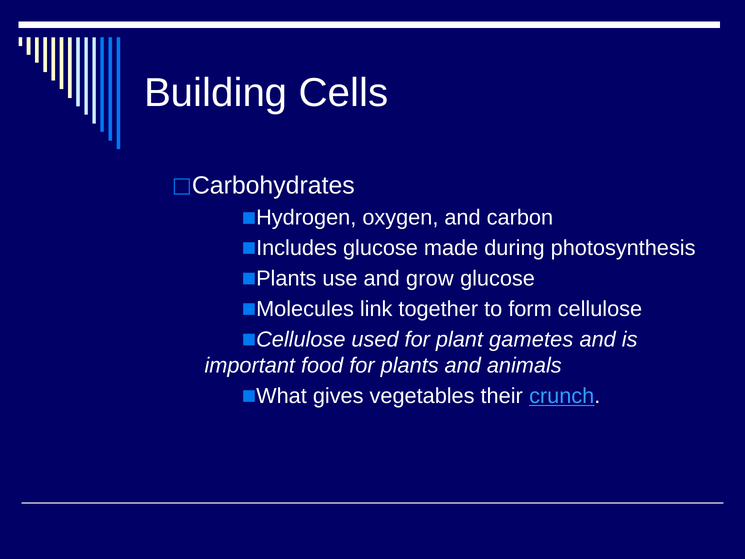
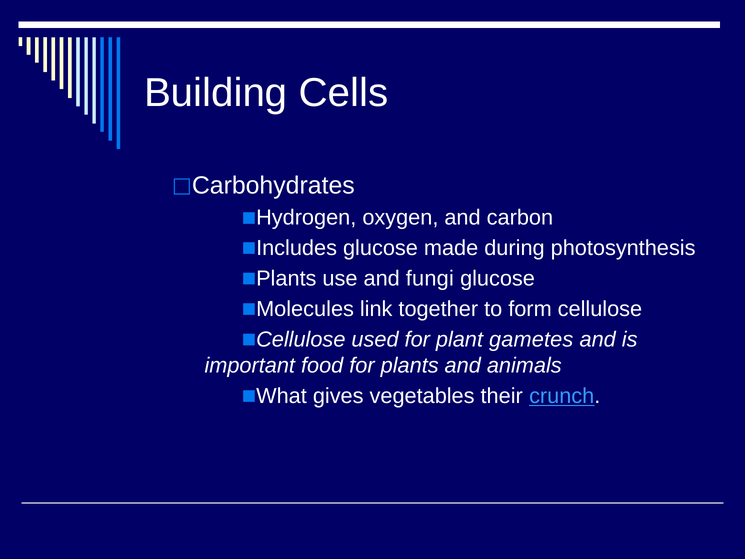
grow: grow -> fungi
